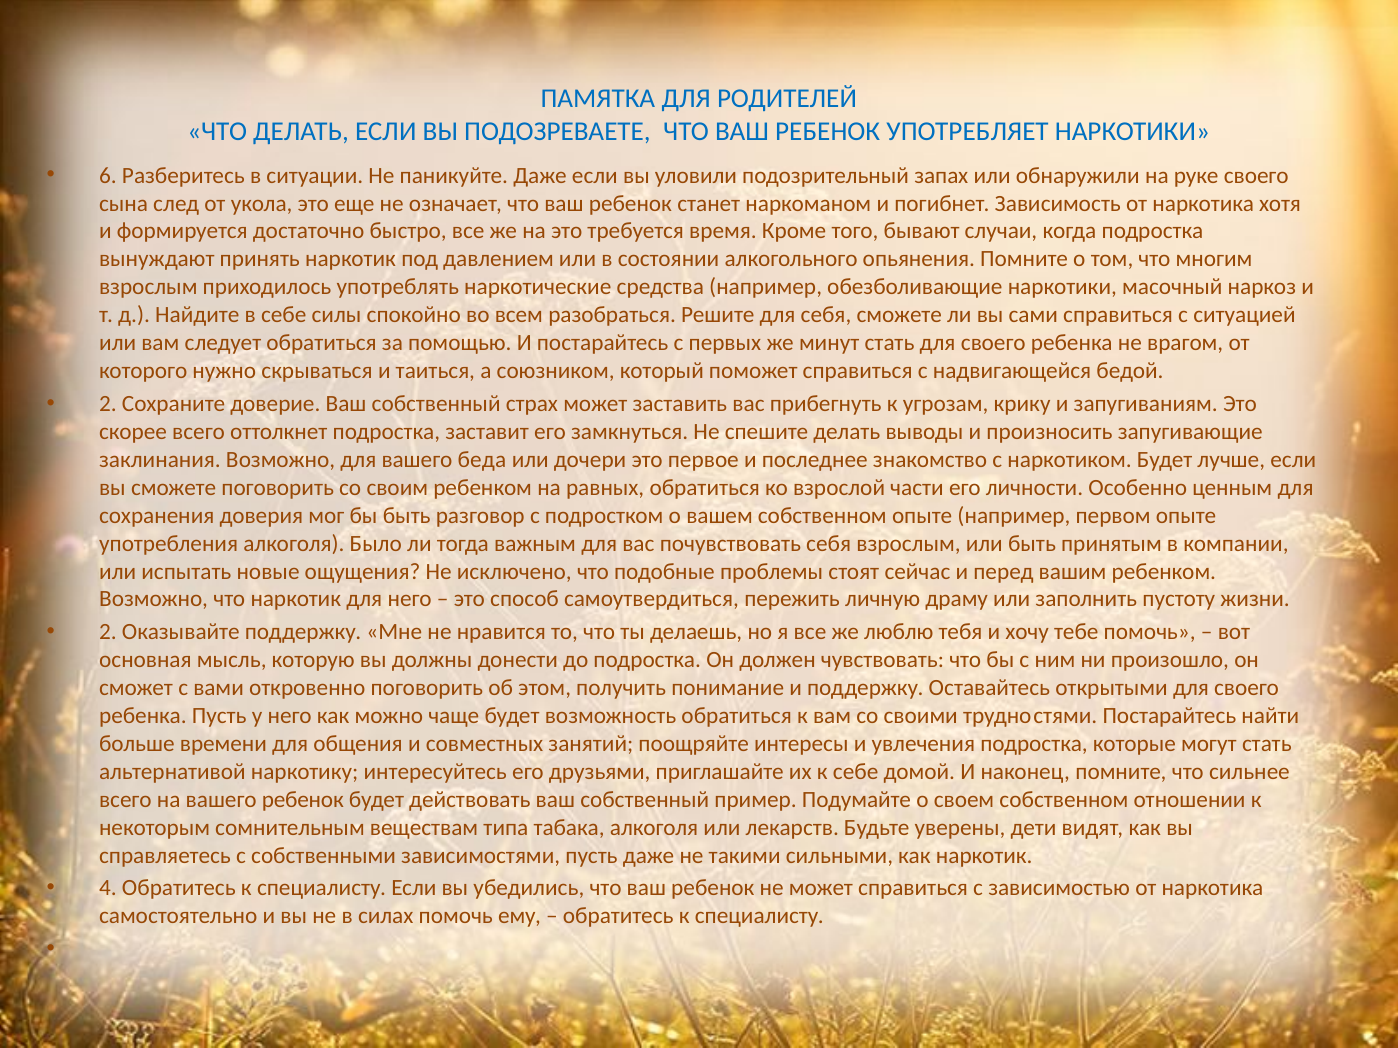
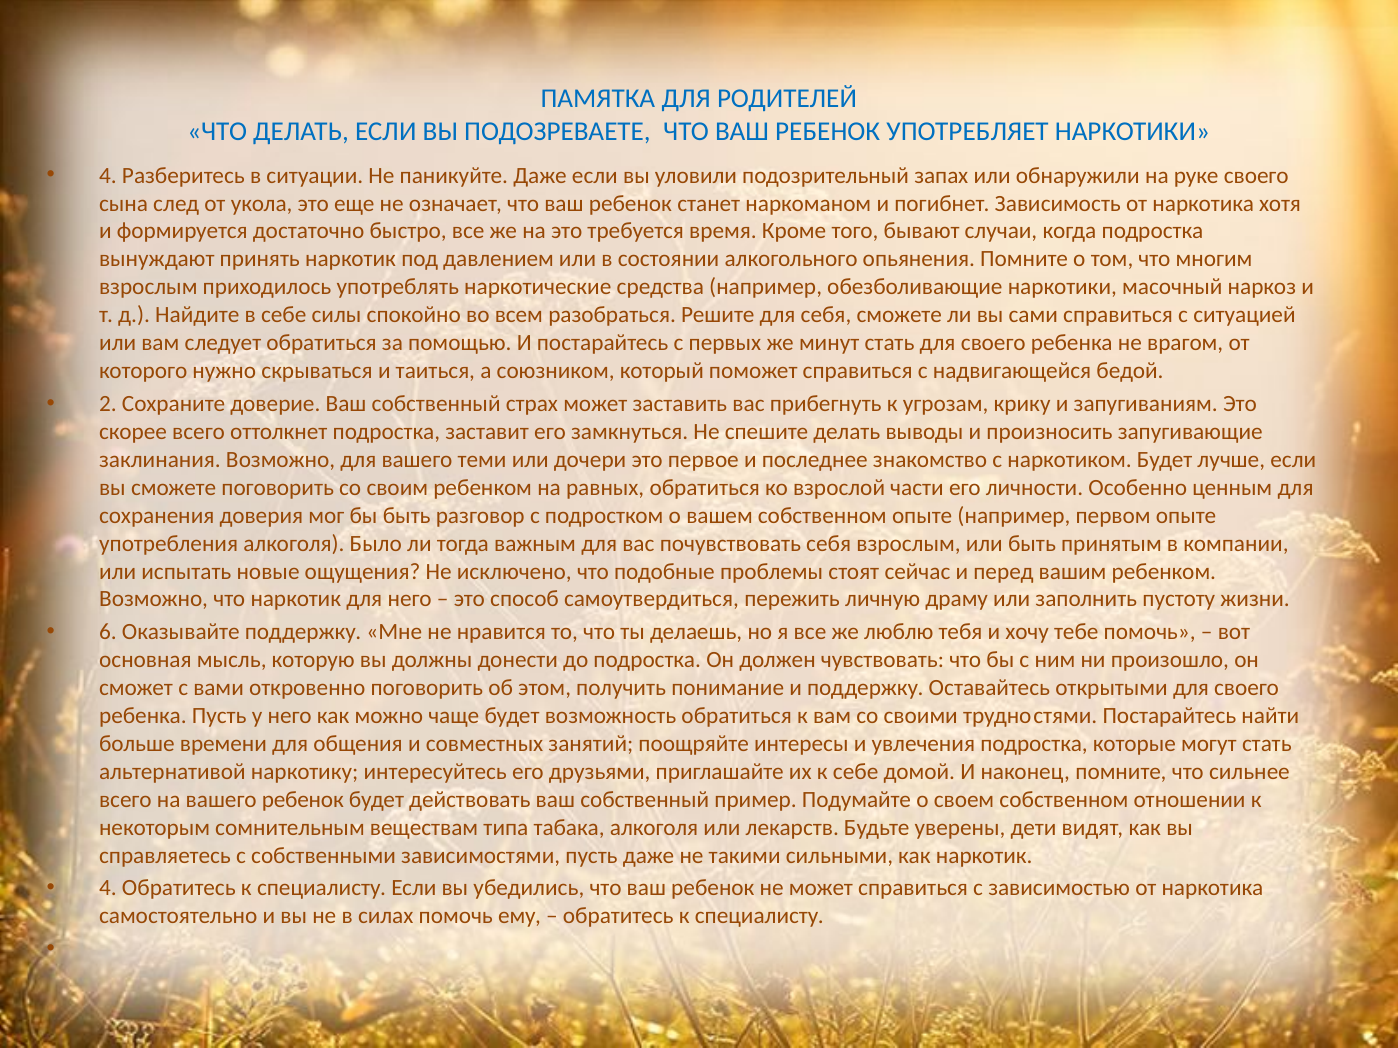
6 at (108, 175): 6 -> 4
беда: беда -> теми
2 at (108, 632): 2 -> 6
